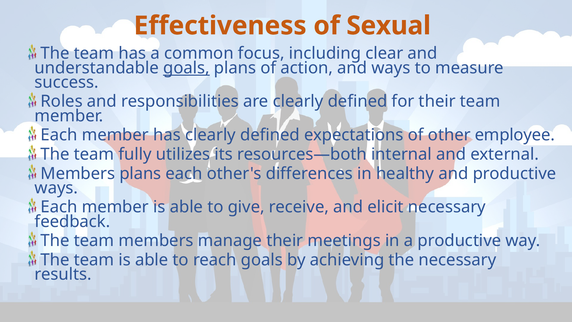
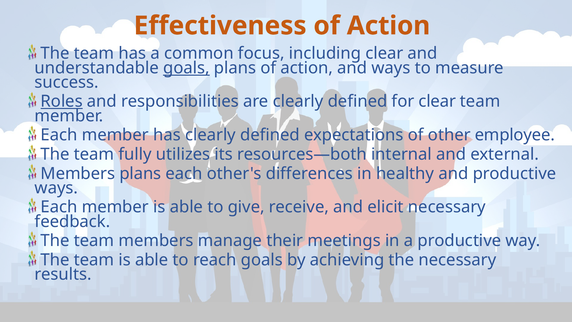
Effectiveness of Sexual: Sexual -> Action
Roles underline: none -> present
for their: their -> clear
